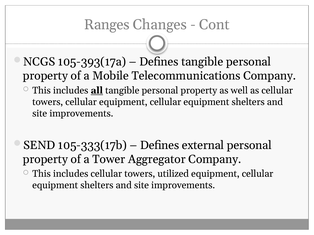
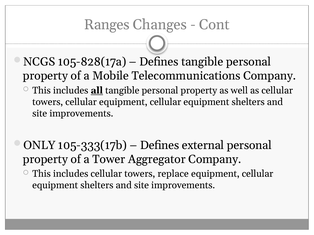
105-393(17a: 105-393(17a -> 105-828(17a
SEND: SEND -> ONLY
utilized: utilized -> replace
